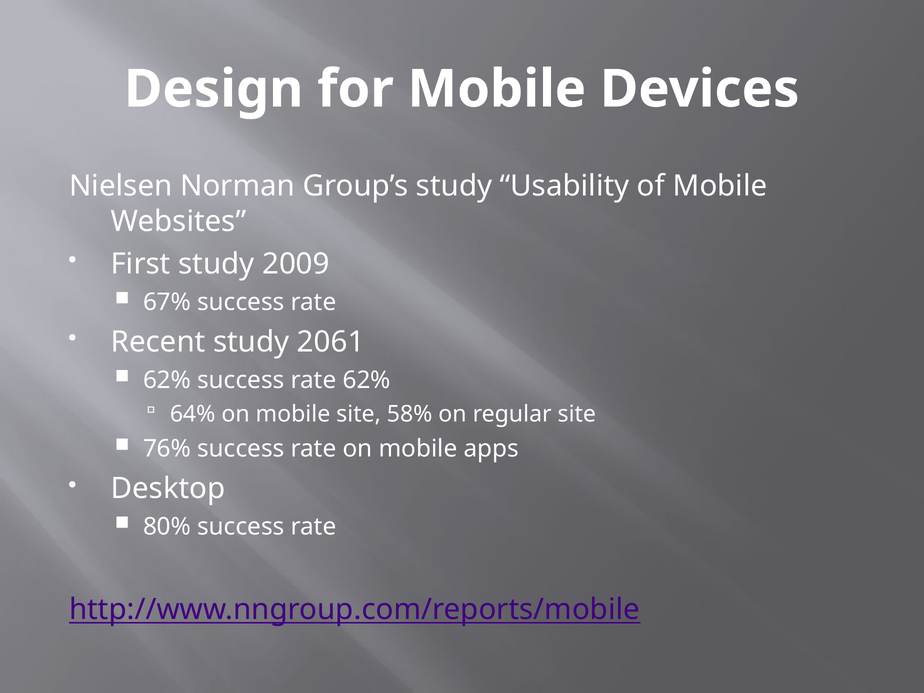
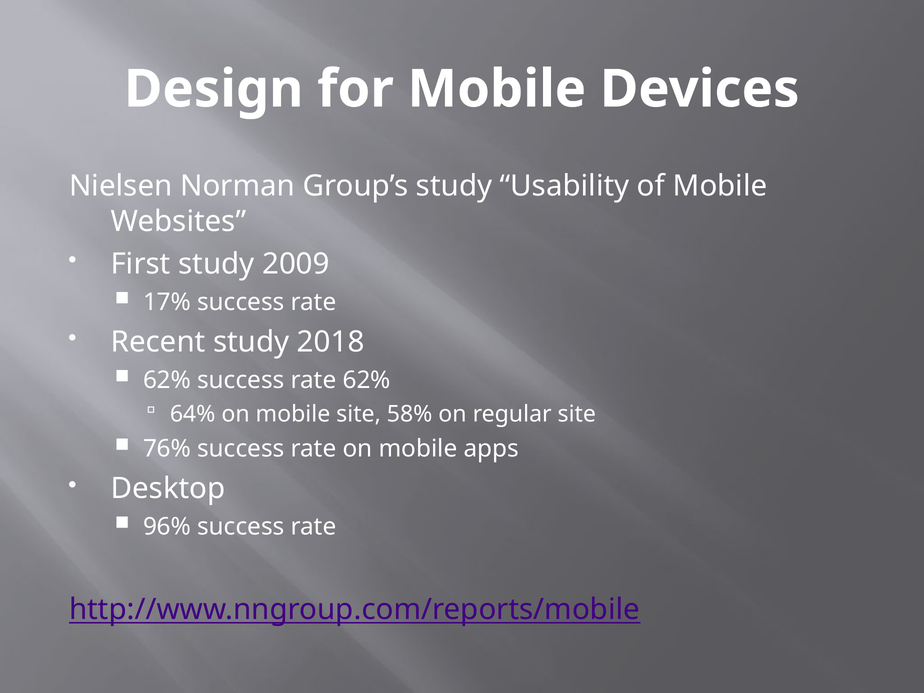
67%: 67% -> 17%
2061: 2061 -> 2018
80%: 80% -> 96%
